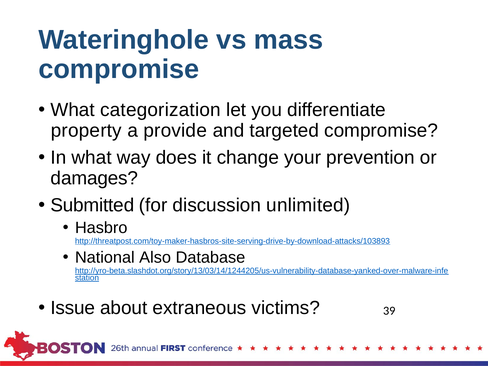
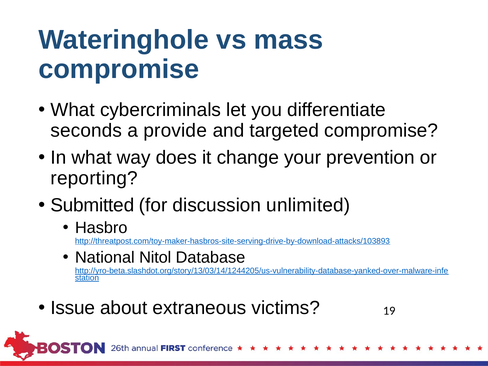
categorization: categorization -> cybercriminals
property: property -> seconds
damages: damages -> reporting
Also: Also -> Nitol
39: 39 -> 19
